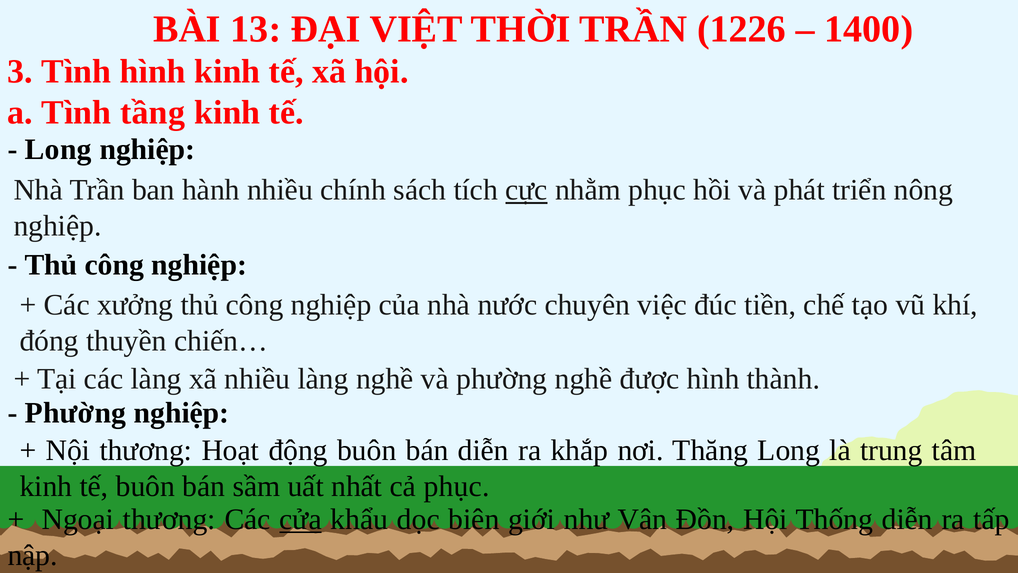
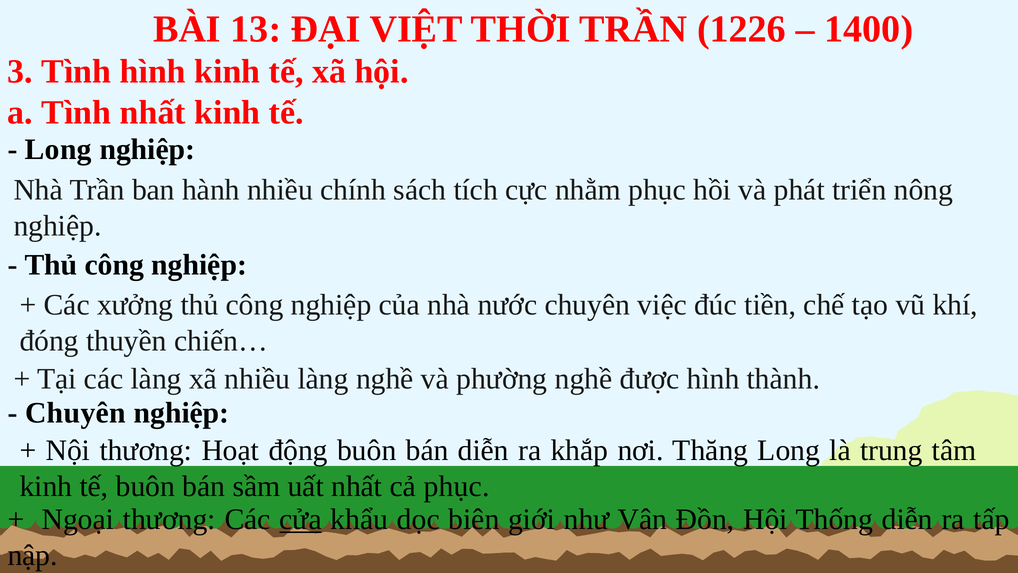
Tình tầng: tầng -> nhất
cực underline: present -> none
Phường at (75, 413): Phường -> Chuyên
